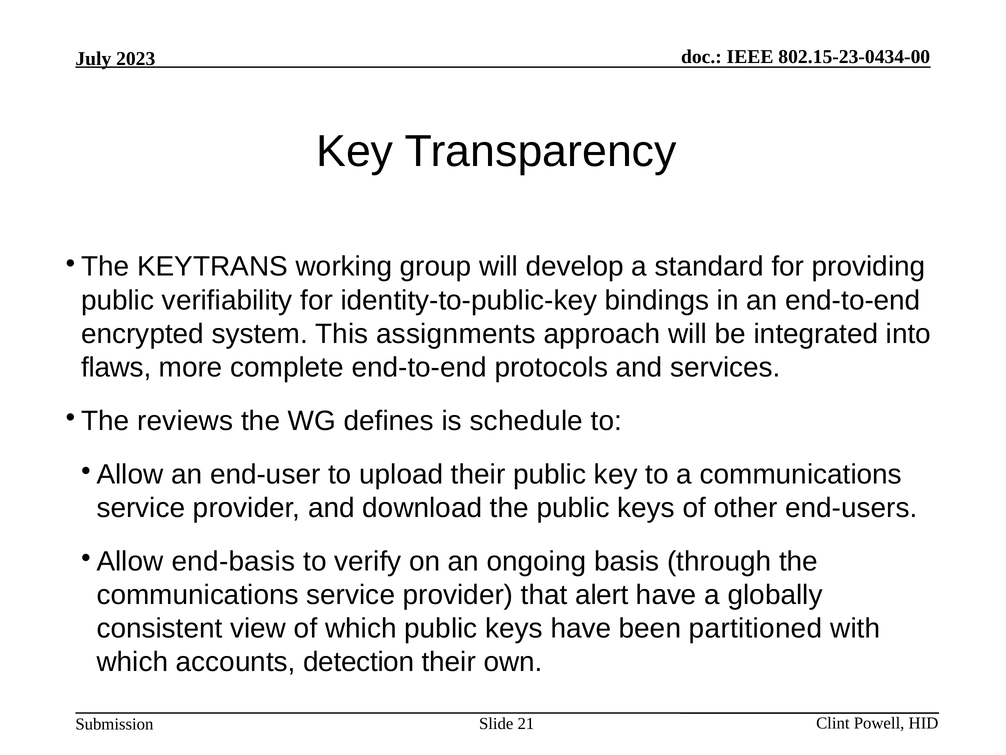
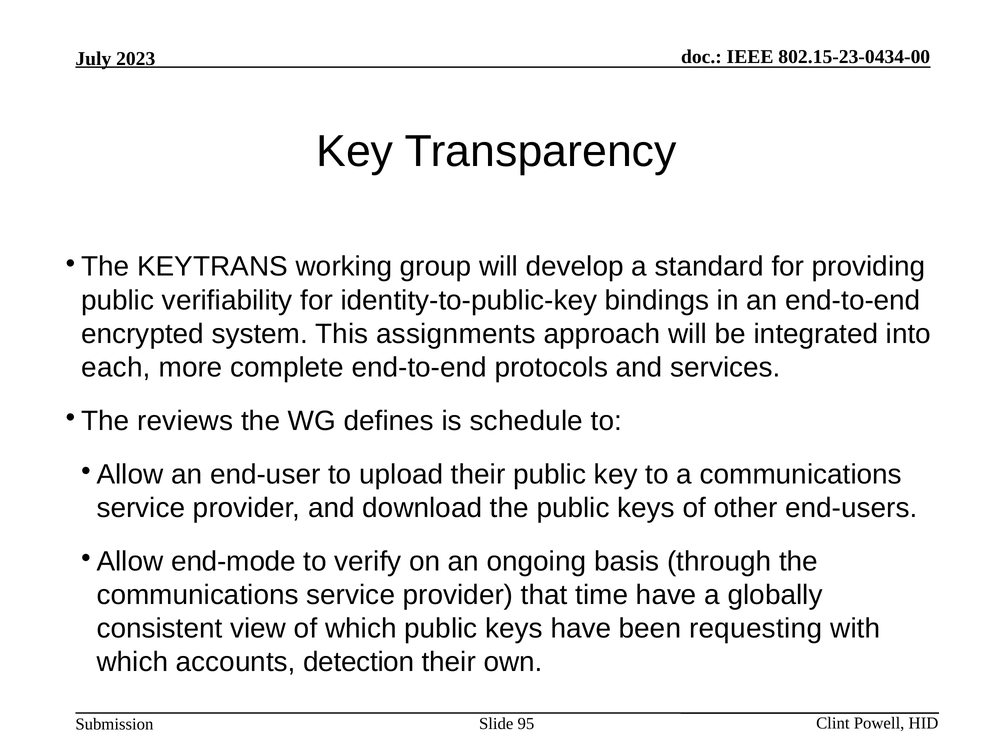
flaws: flaws -> each
end-basis: end-basis -> end-mode
alert: alert -> time
partitioned: partitioned -> requesting
21: 21 -> 95
